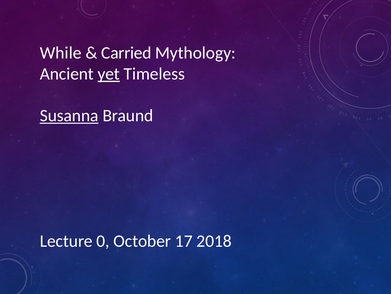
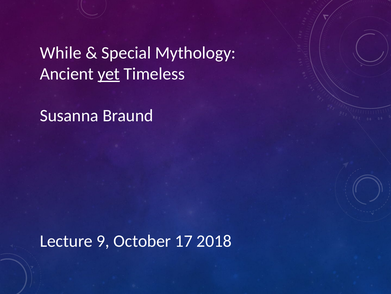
Carried: Carried -> Special
Susanna underline: present -> none
0: 0 -> 9
